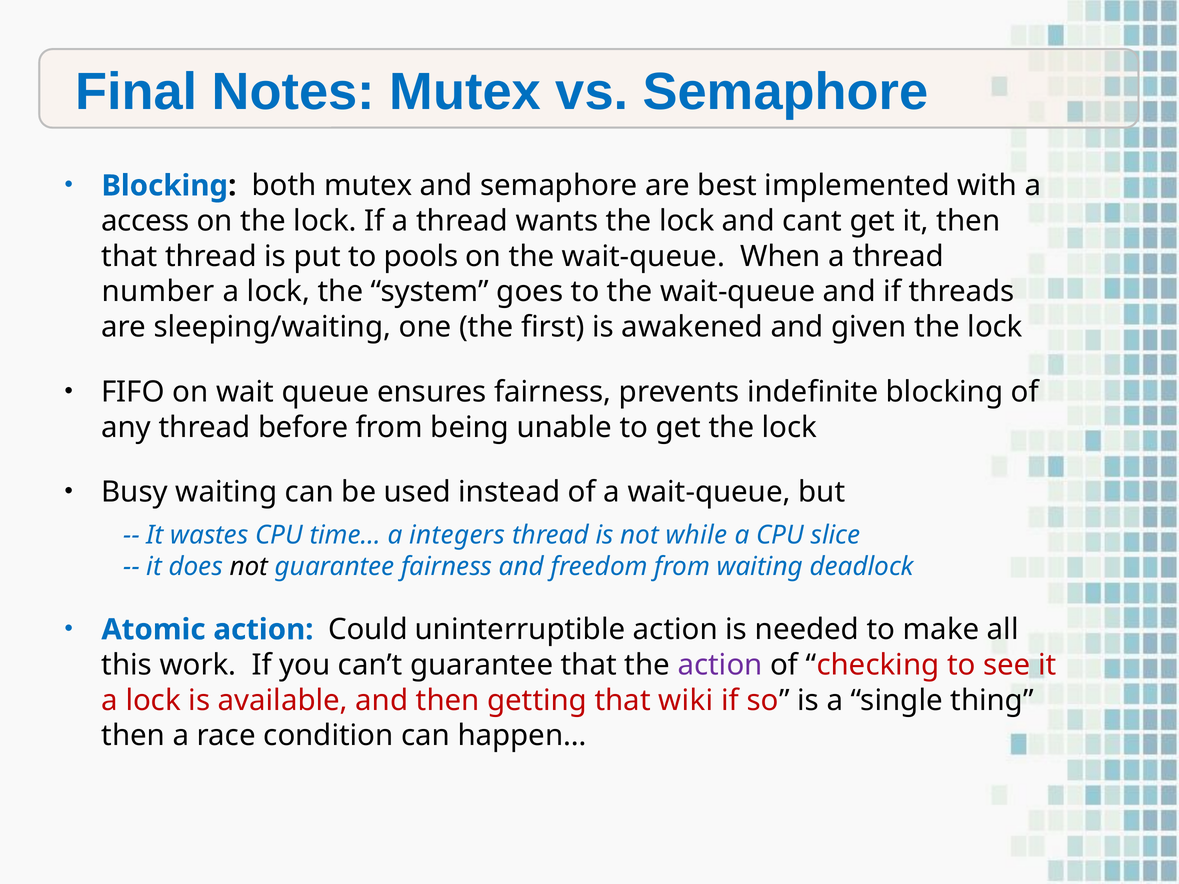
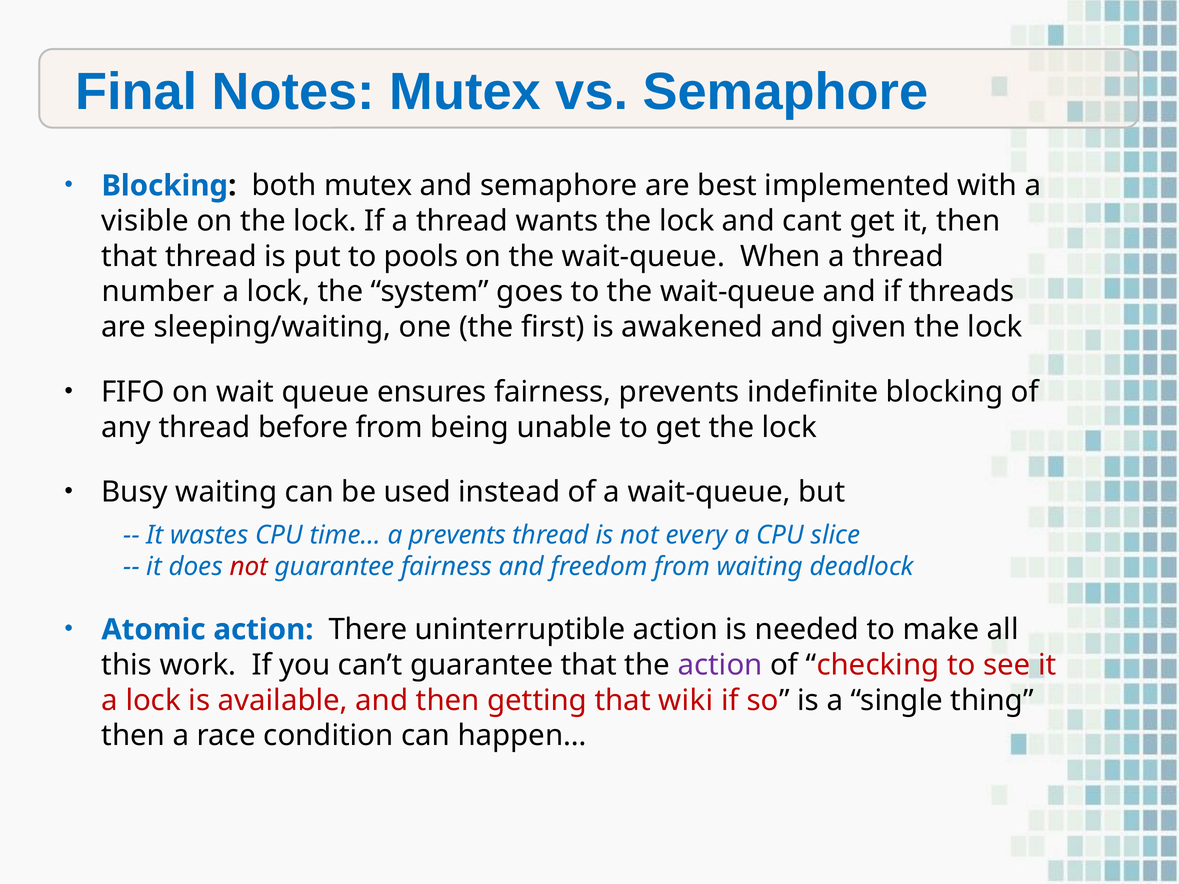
access: access -> visible
a integers: integers -> prevents
while: while -> every
not at (249, 567) colour: black -> red
Could: Could -> There
